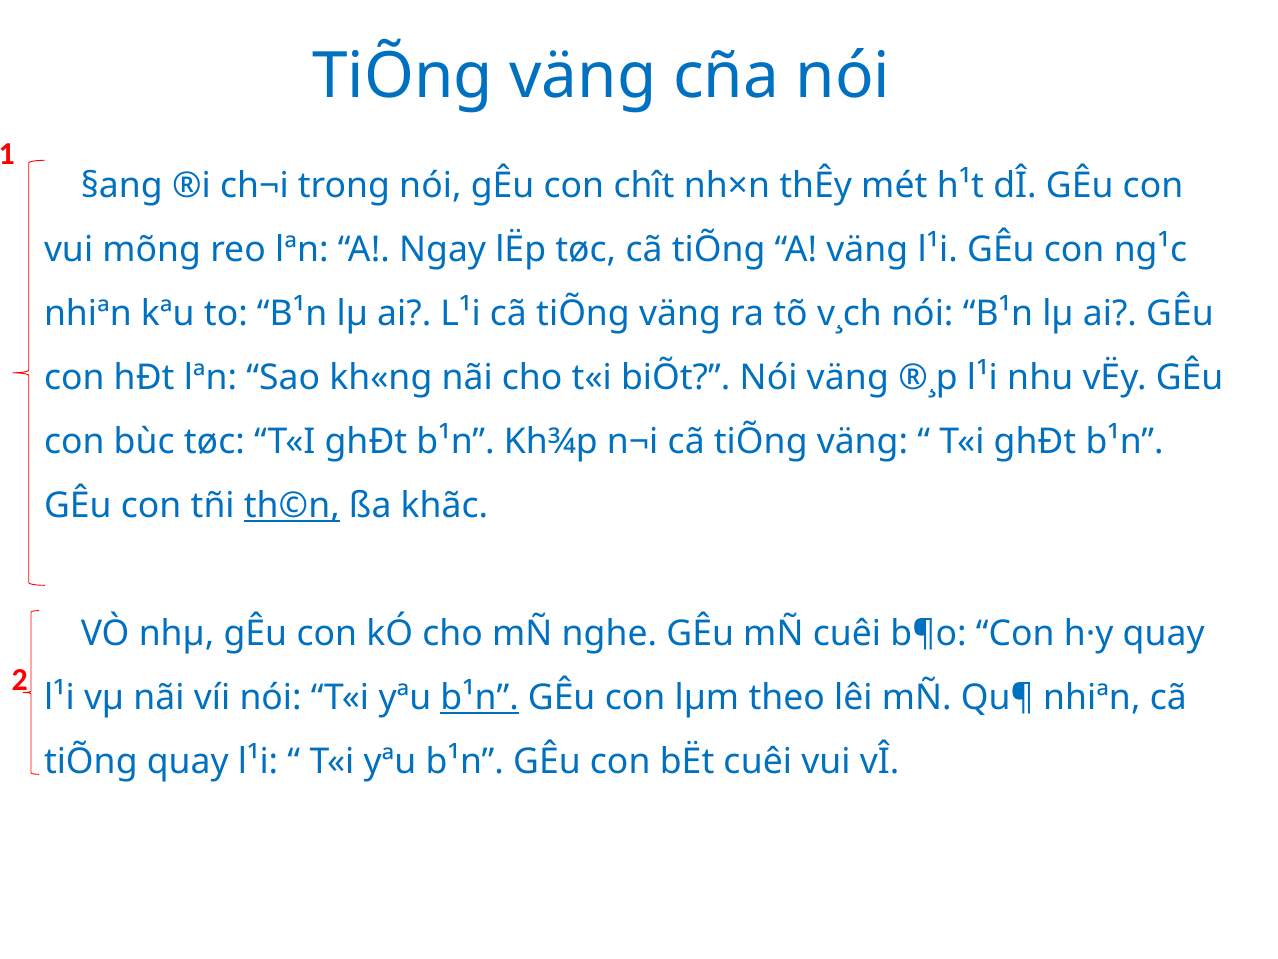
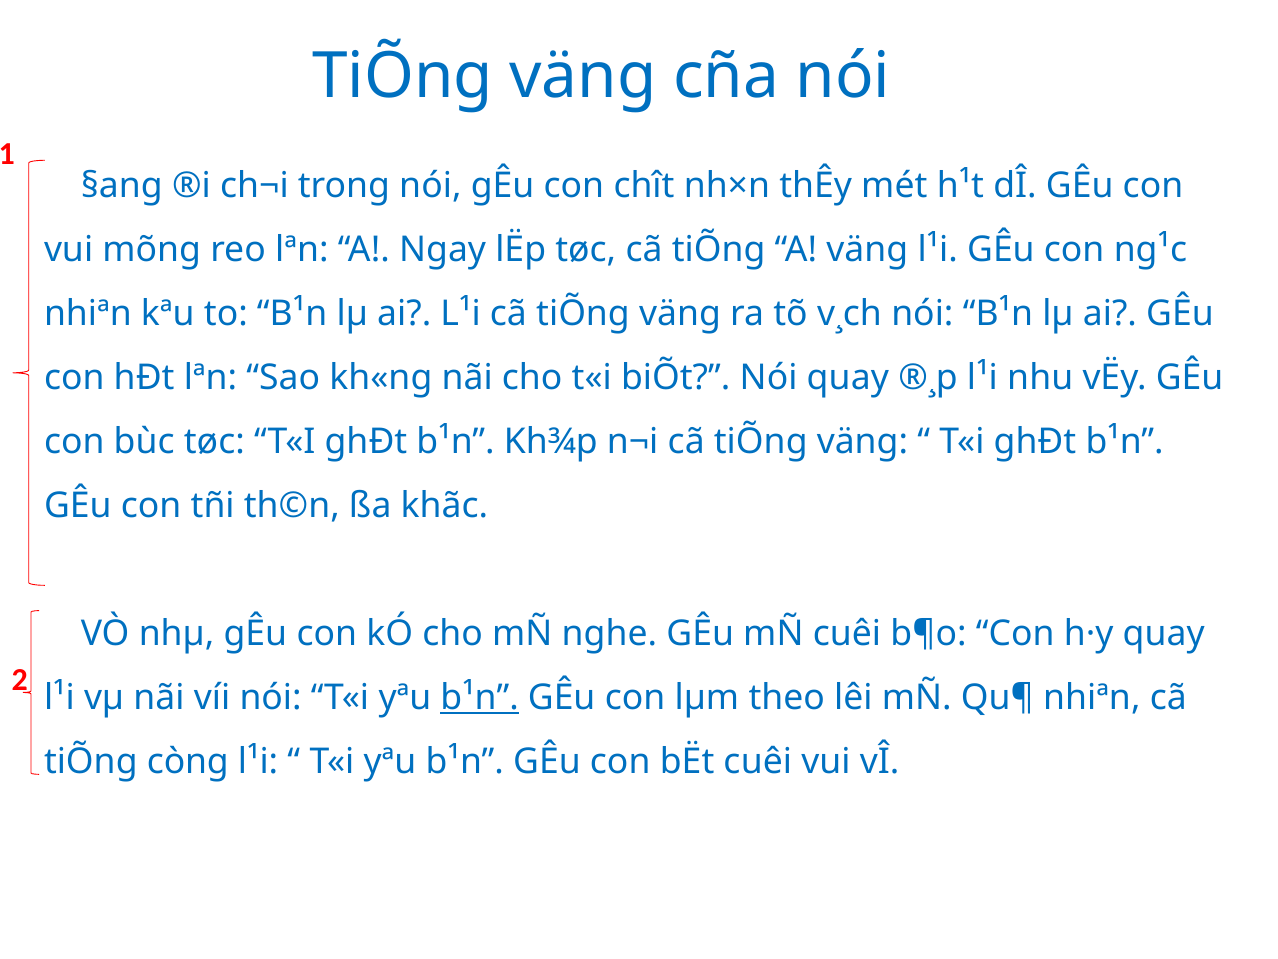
Nói väng: väng -> quay
th©n underline: present -> none
tiÕng quay: quay -> còng
